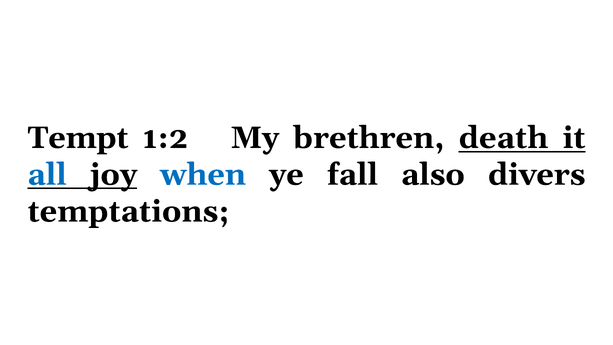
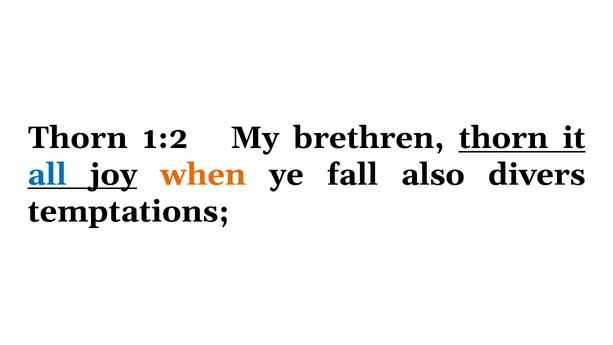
Tempt at (78, 138): Tempt -> Thorn
brethren death: death -> thorn
when colour: blue -> orange
